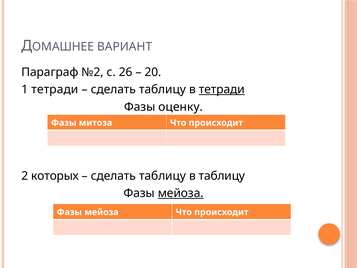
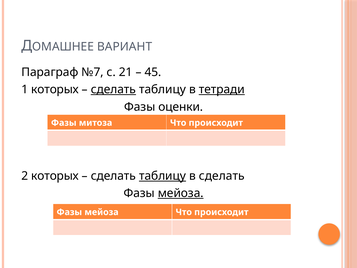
№2: №2 -> №7
26: 26 -> 21
20: 20 -> 45
1 тетради: тетради -> которых
сделать at (113, 89) underline: none -> present
оценку: оценку -> оценки
таблицу at (162, 176) underline: none -> present
в таблицу: таблицу -> сделать
